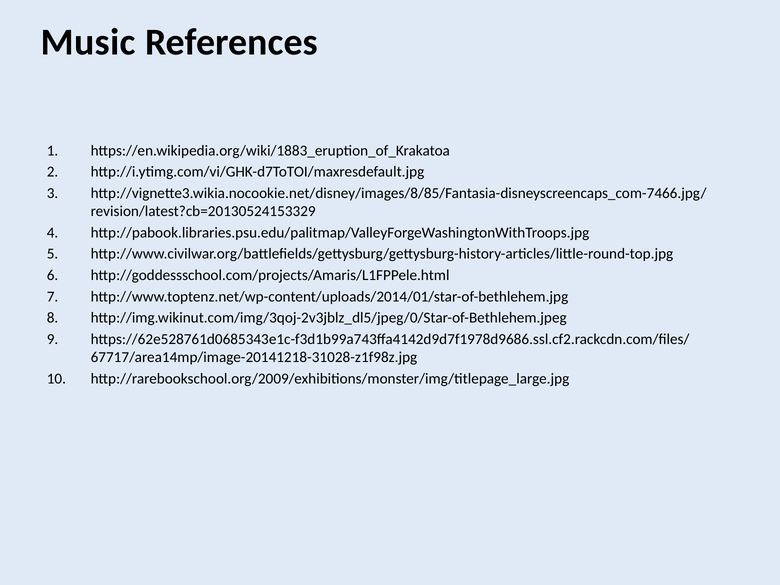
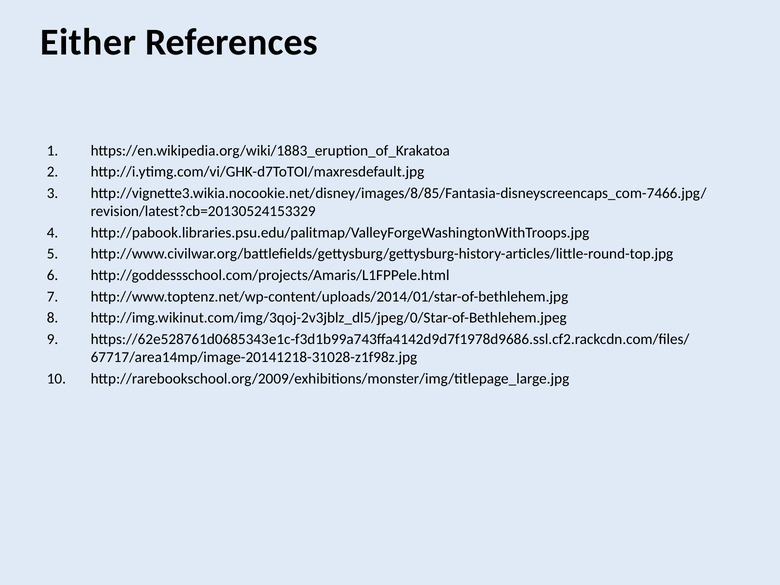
Music: Music -> Either
